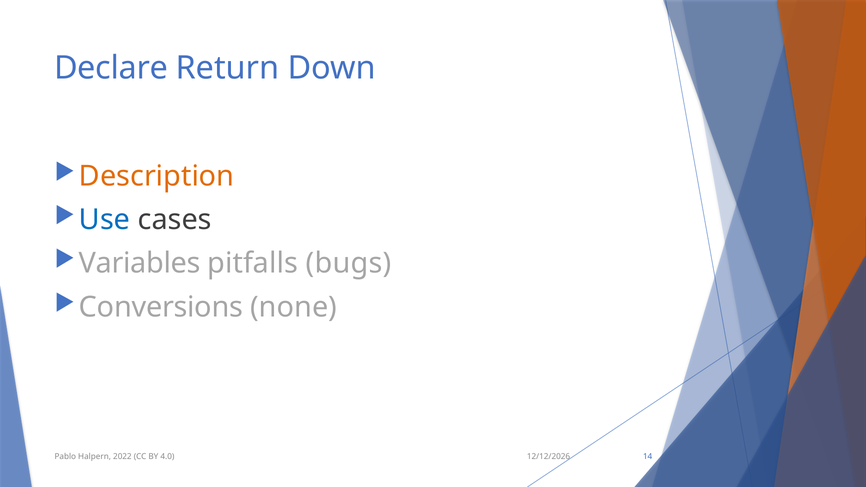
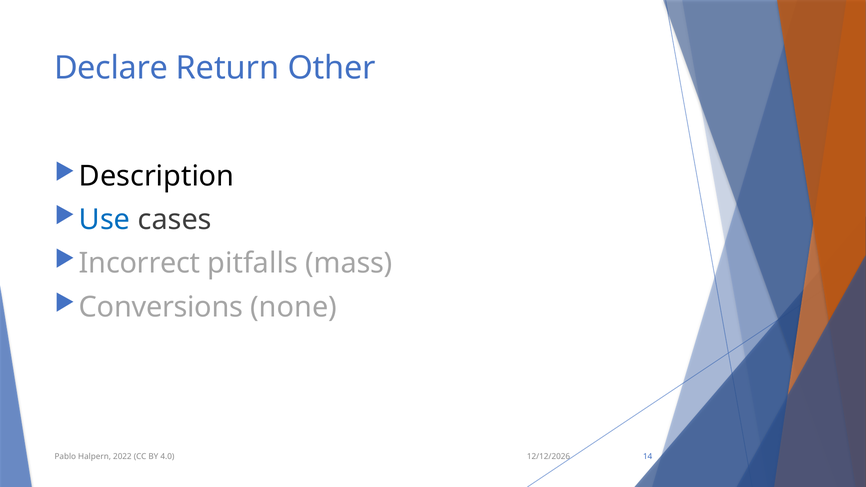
Down: Down -> Other
Description colour: orange -> black
Variables: Variables -> Incorrect
bugs: bugs -> mass
